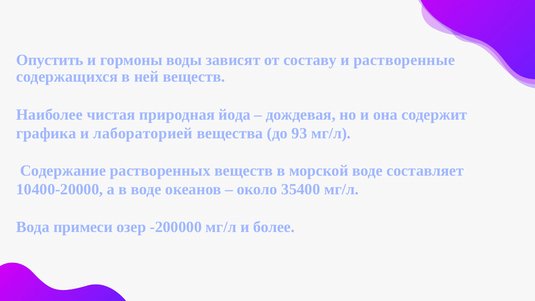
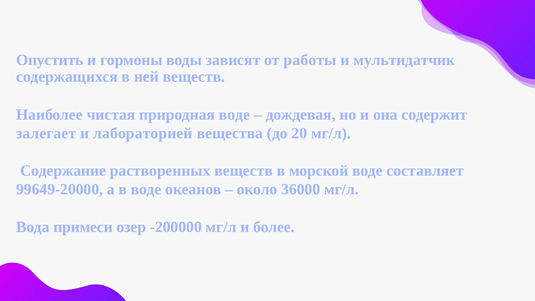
составу: составу -> работы
растворенные: растворенные -> мультидатчик
природная йода: йода -> воде
графика: графика -> залегает
93: 93 -> 20
10400-20000: 10400-20000 -> 99649-20000
35400: 35400 -> 36000
